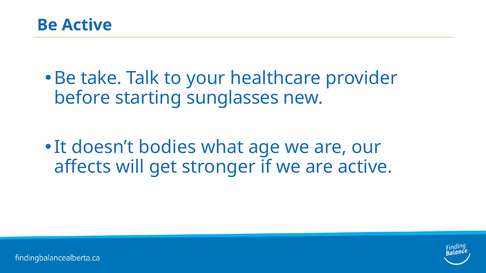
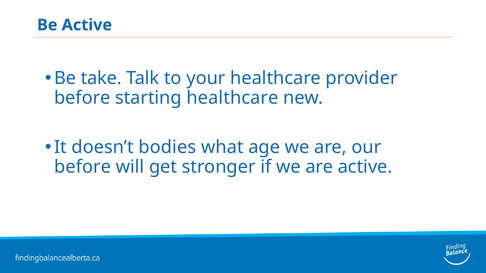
starting sunglasses: sunglasses -> healthcare
affects at (83, 167): affects -> before
